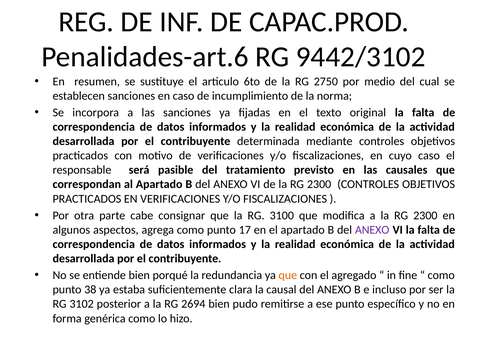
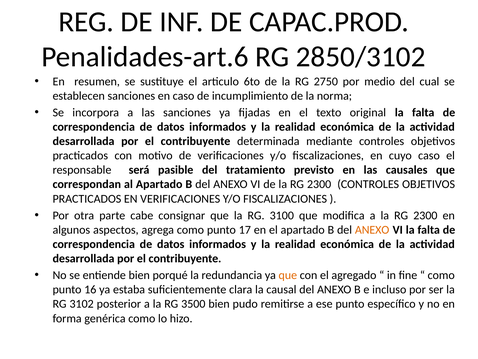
9442/3102: 9442/3102 -> 2850/3102
ANEXO at (372, 230) colour: purple -> orange
38: 38 -> 16
2694: 2694 -> 3500
